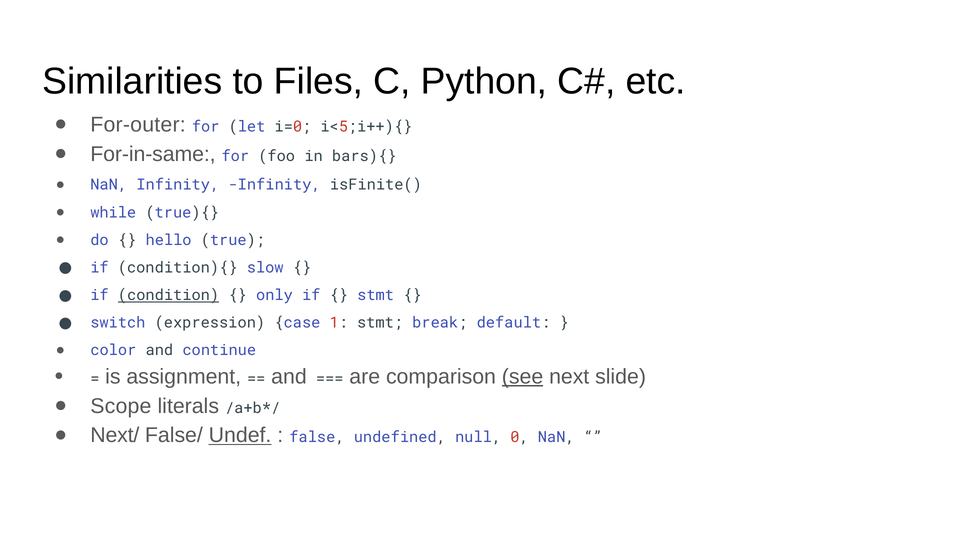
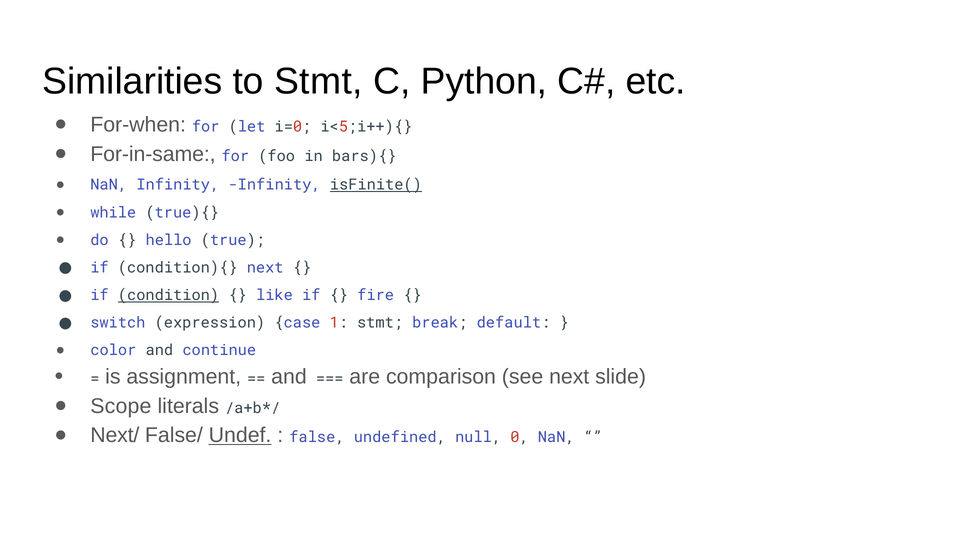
to Files: Files -> Stmt
For-outer: For-outer -> For-when
isFinite( underline: none -> present
condition){ slow: slow -> next
only: only -> like
stmt at (376, 295): stmt -> fire
see underline: present -> none
